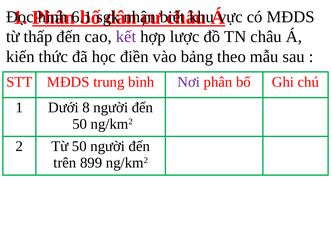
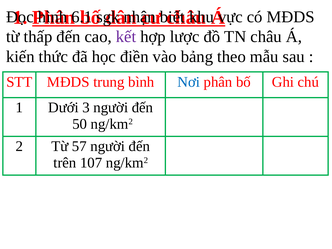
Nơi colour: purple -> blue
8: 8 -> 3
Từ 50: 50 -> 57
899: 899 -> 107
